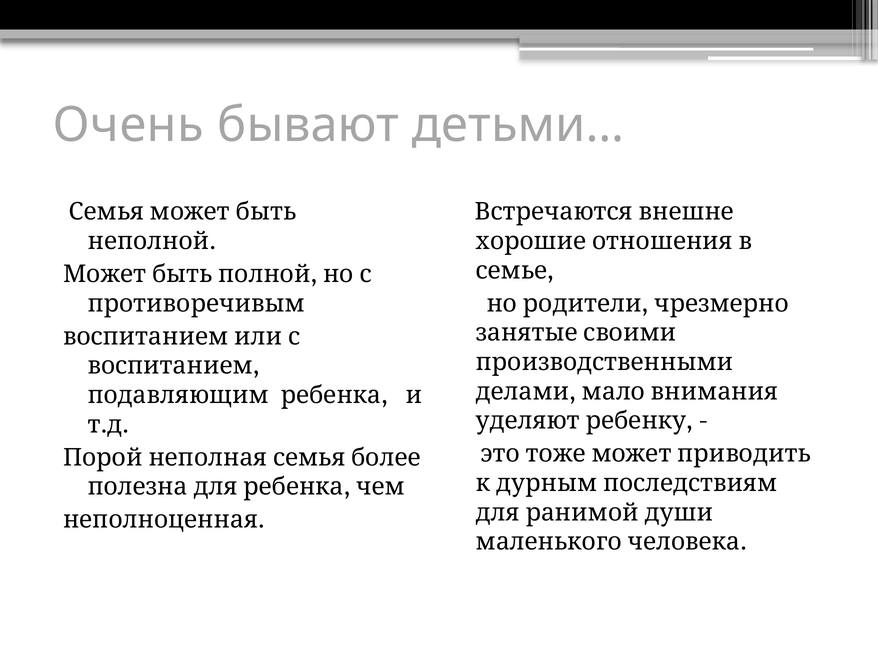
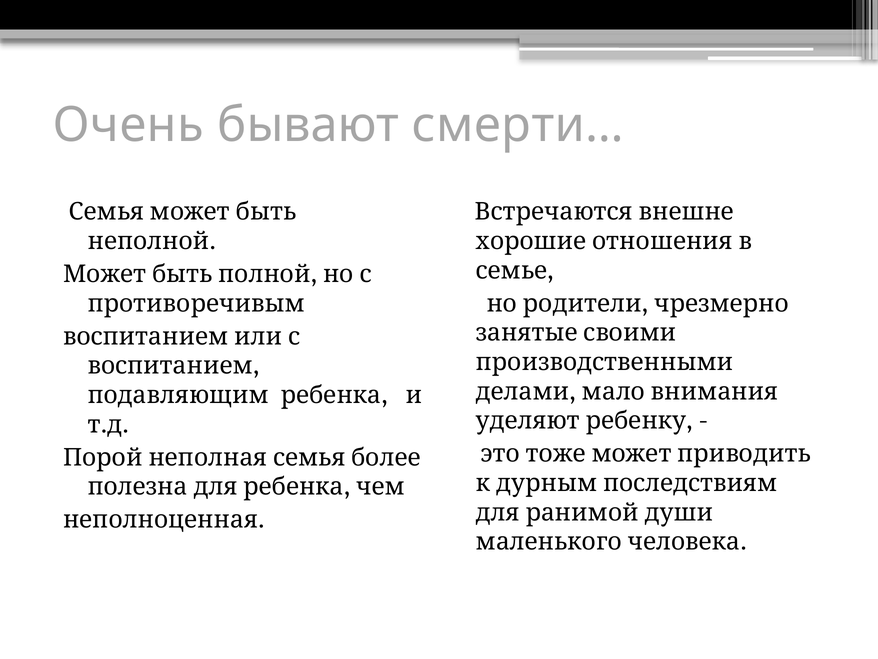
детьми…: детьми… -> смерти…
